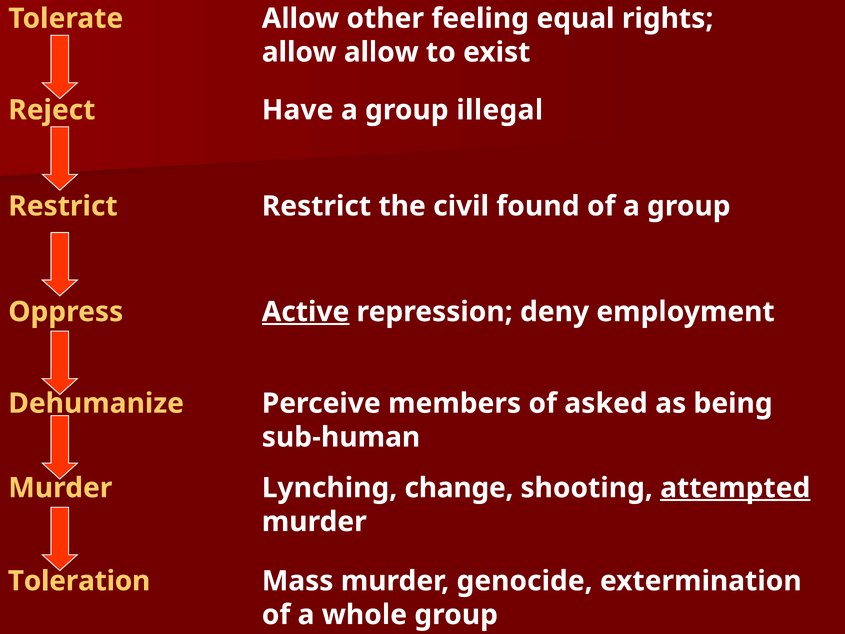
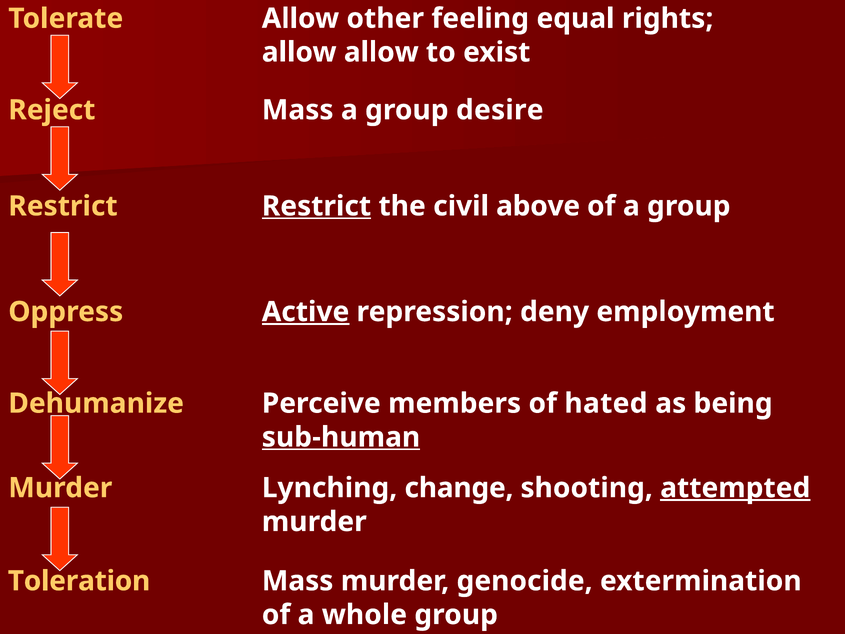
Reject Have: Have -> Mass
illegal: illegal -> desire
Restrict at (316, 206) underline: none -> present
found: found -> above
asked: asked -> hated
sub-human underline: none -> present
